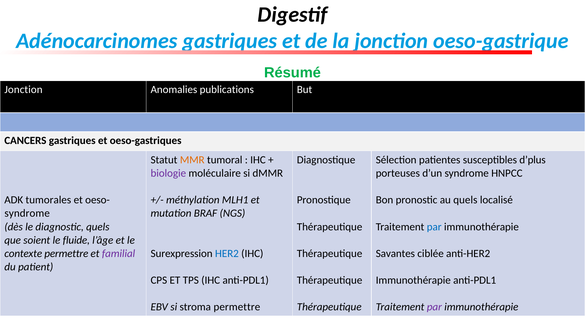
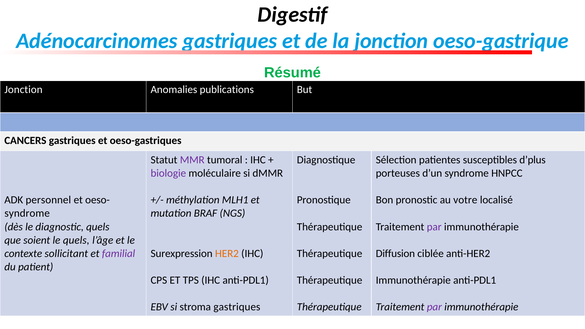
MMR colour: orange -> purple
tumorales: tumorales -> personnel
au quels: quels -> votre
par at (434, 227) colour: blue -> purple
le fluide: fluide -> quels
contexte permettre: permettre -> sollicitant
HER2 colour: blue -> orange
Savantes: Savantes -> Diffusion
stroma permettre: permettre -> gastriques
